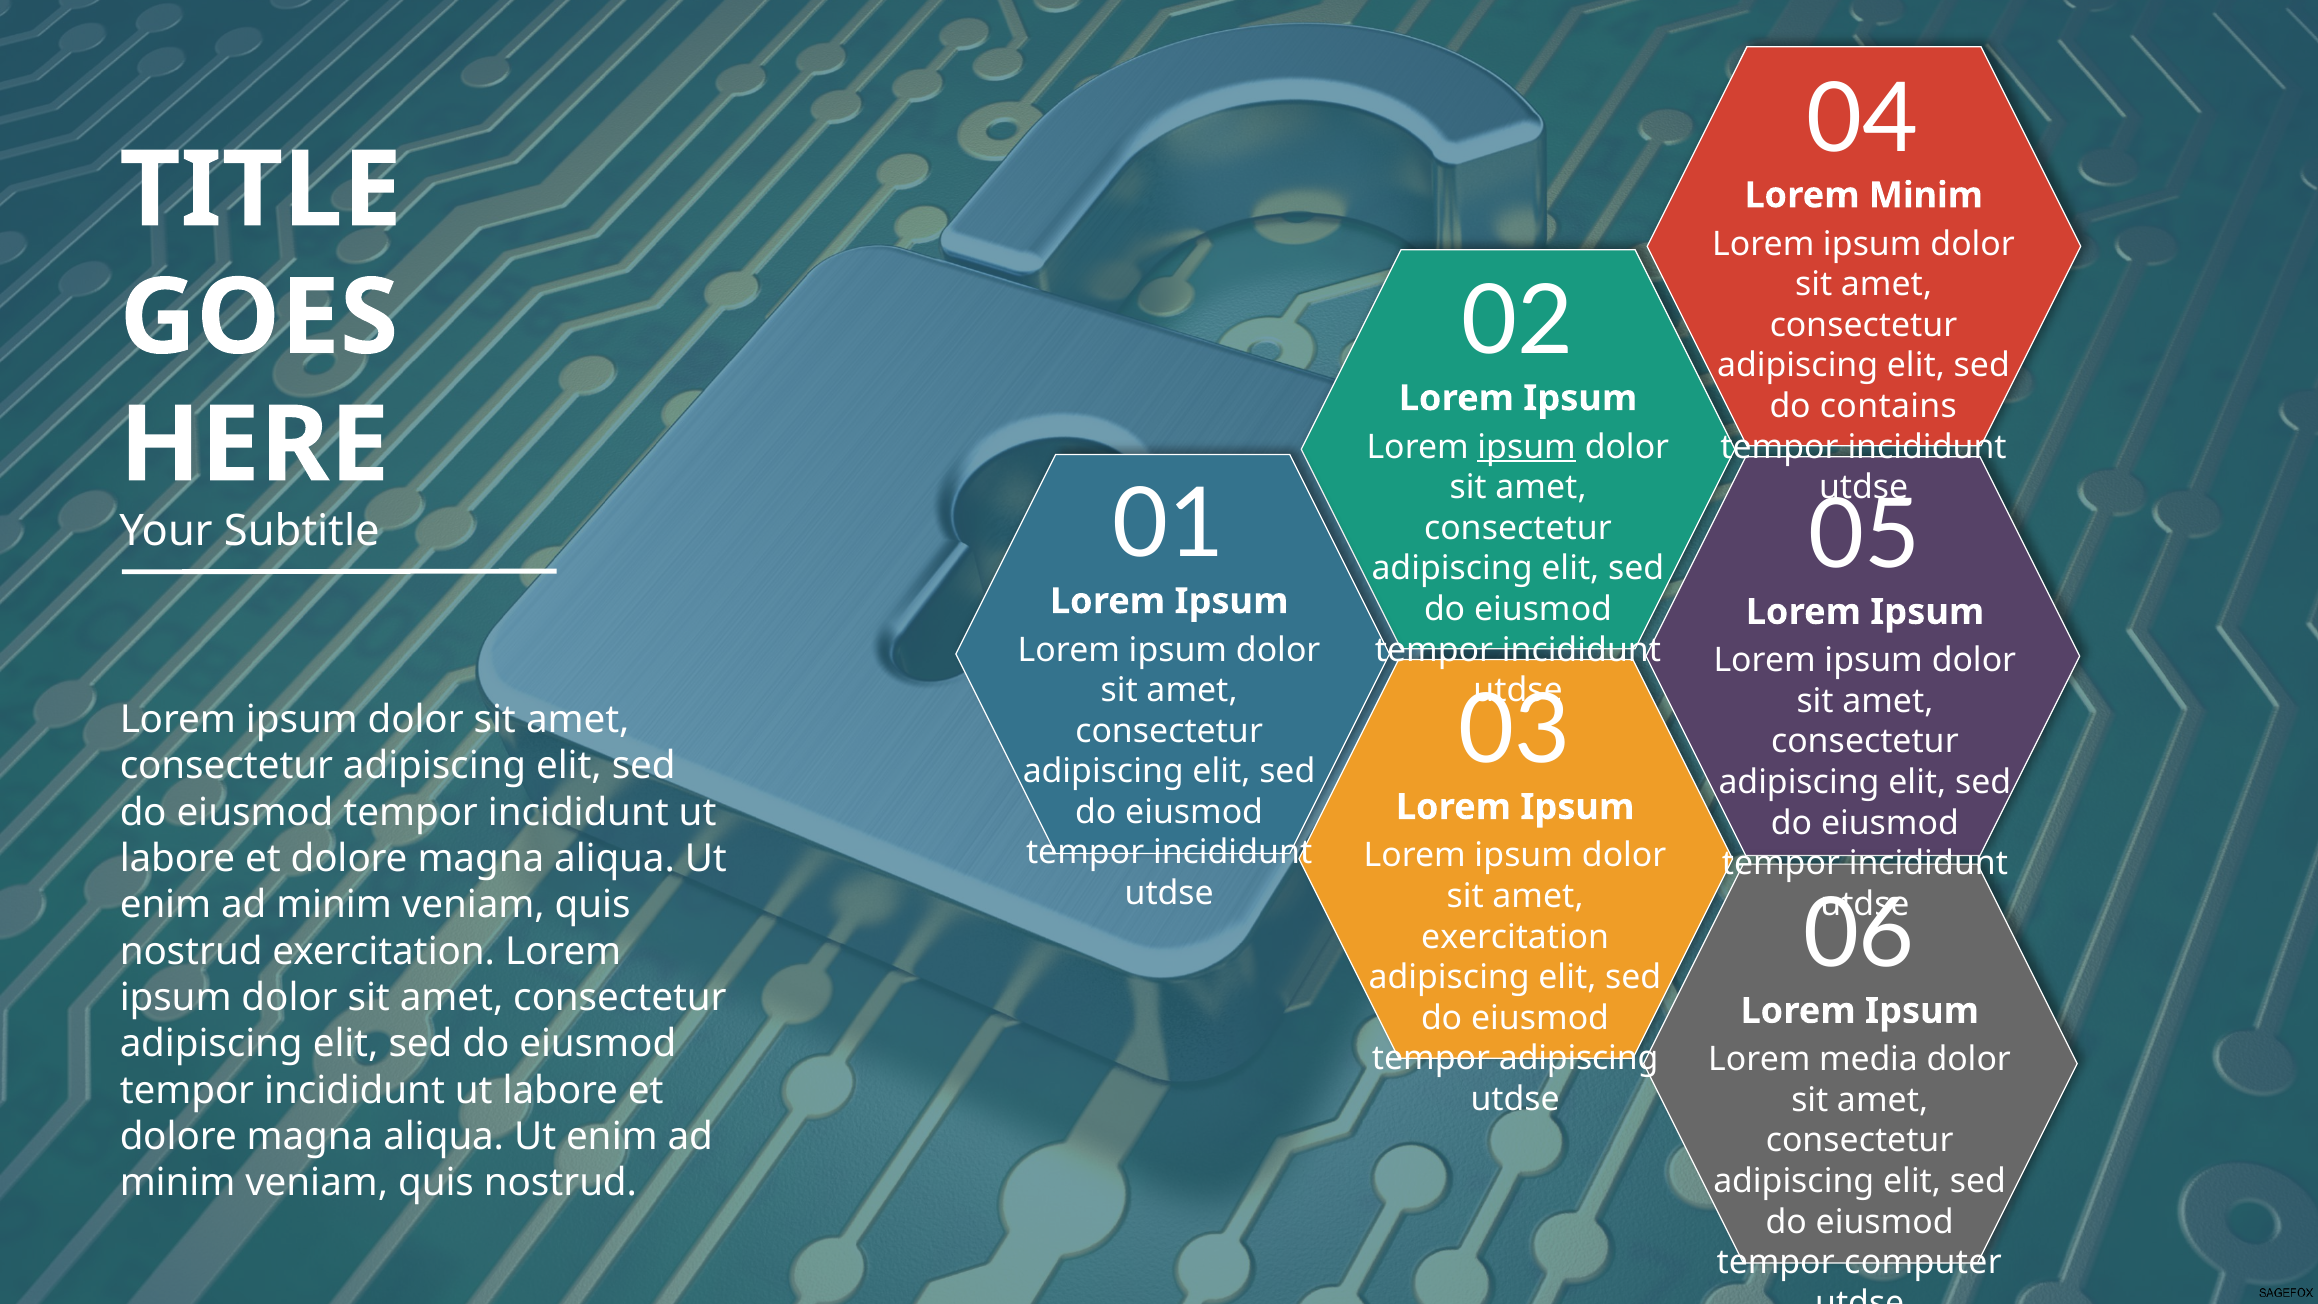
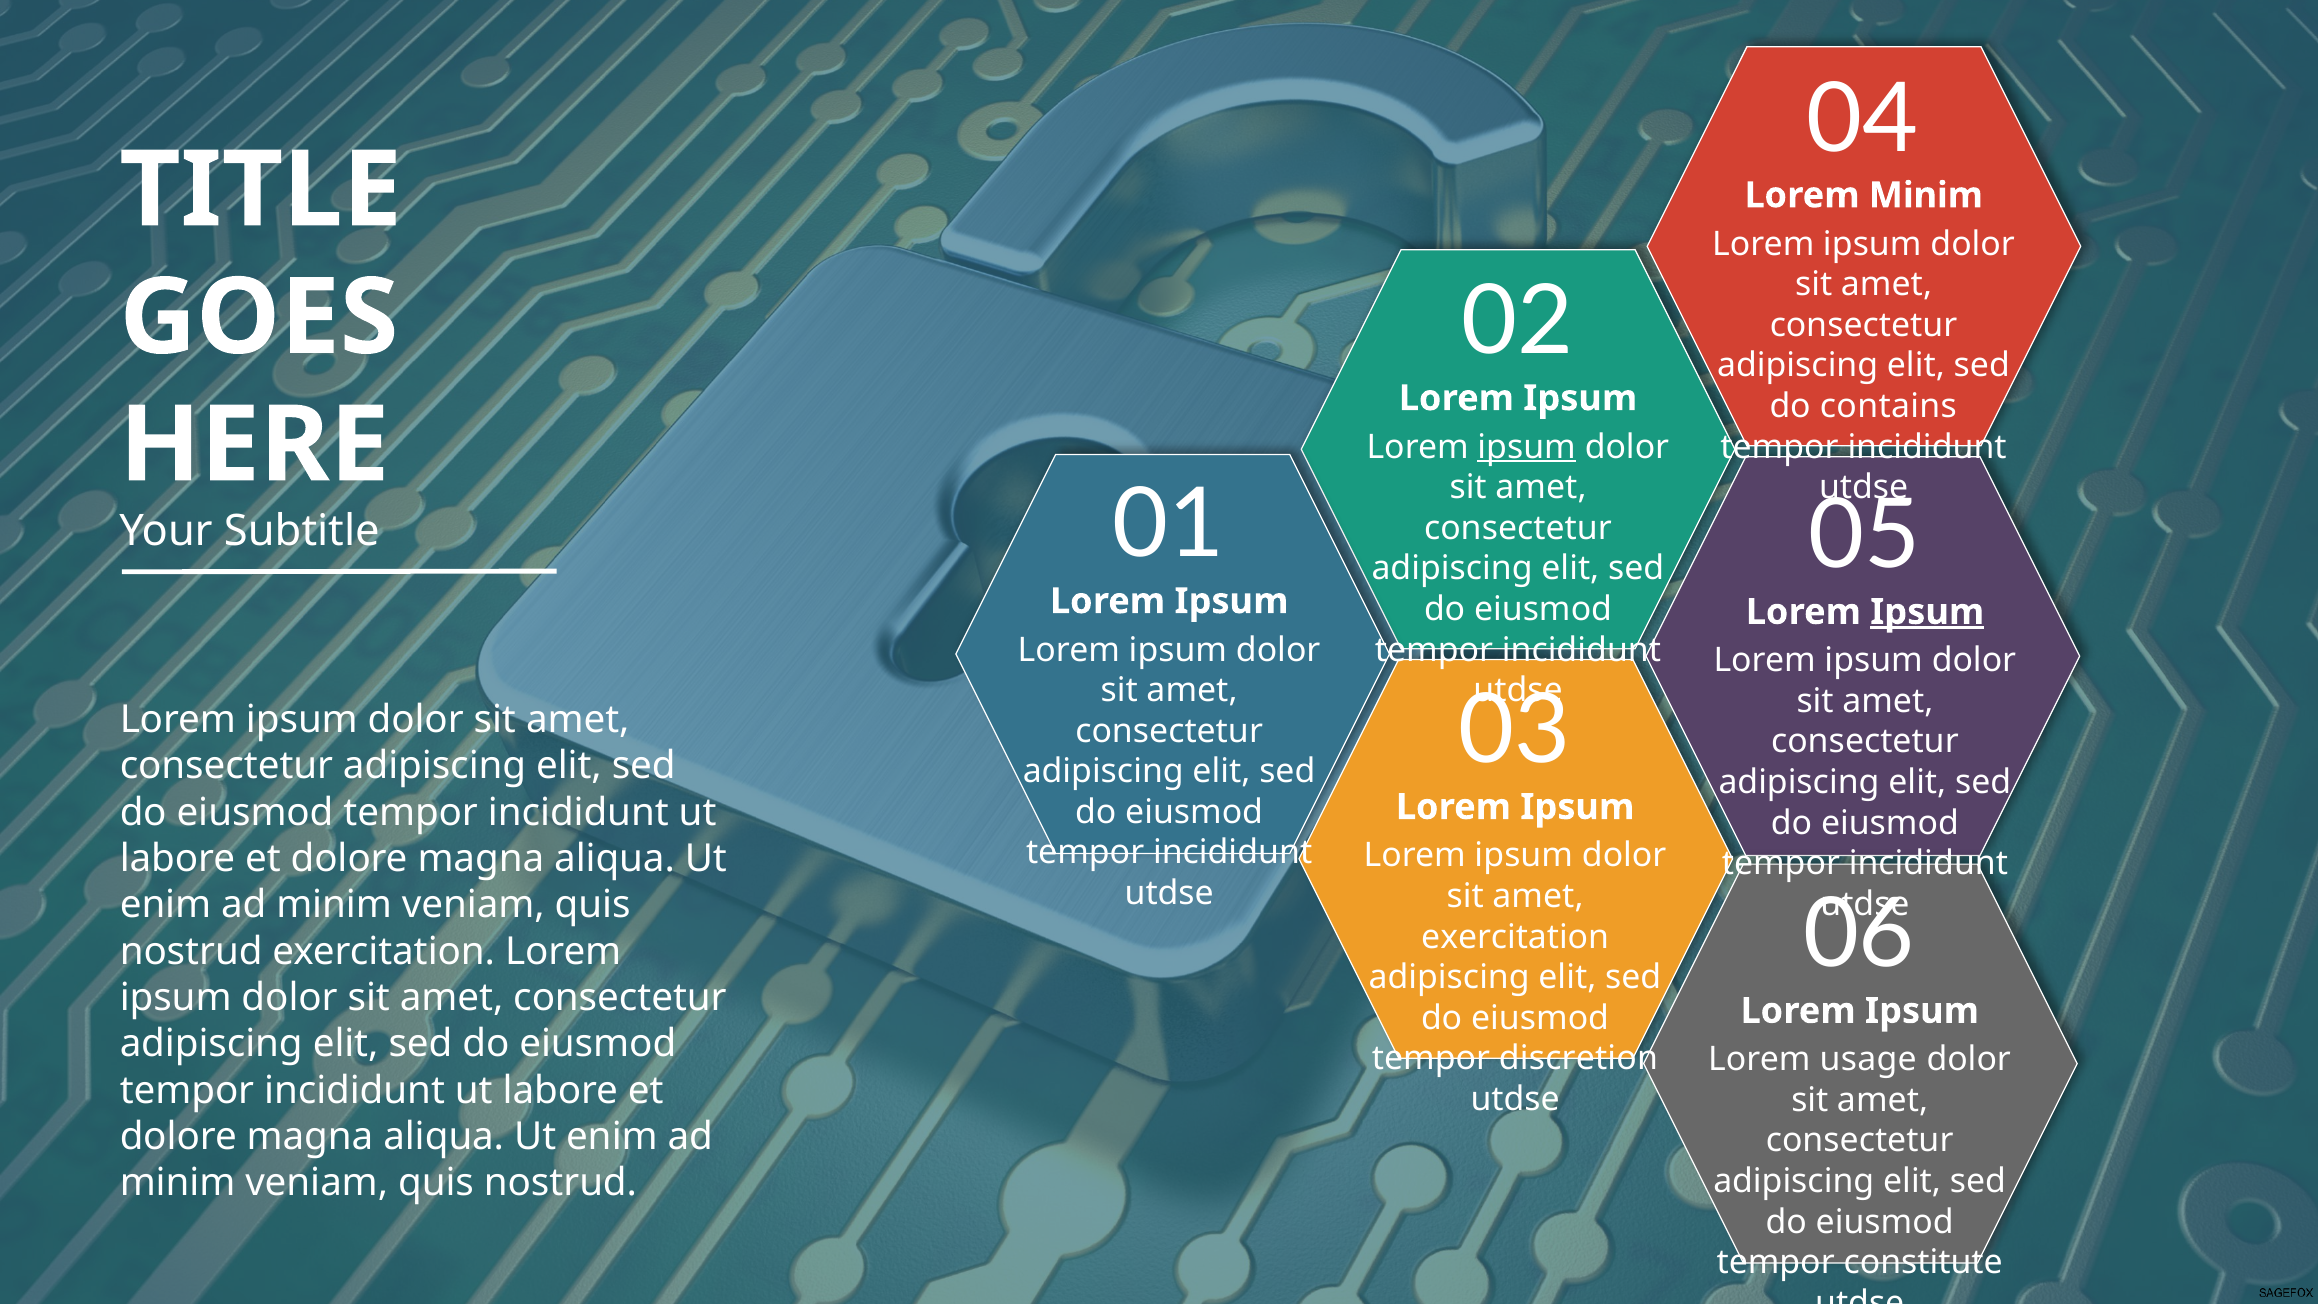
Ipsum at (1927, 612) underline: none -> present
tempor adipiscing: adipiscing -> discretion
media: media -> usage
computer: computer -> constitute
